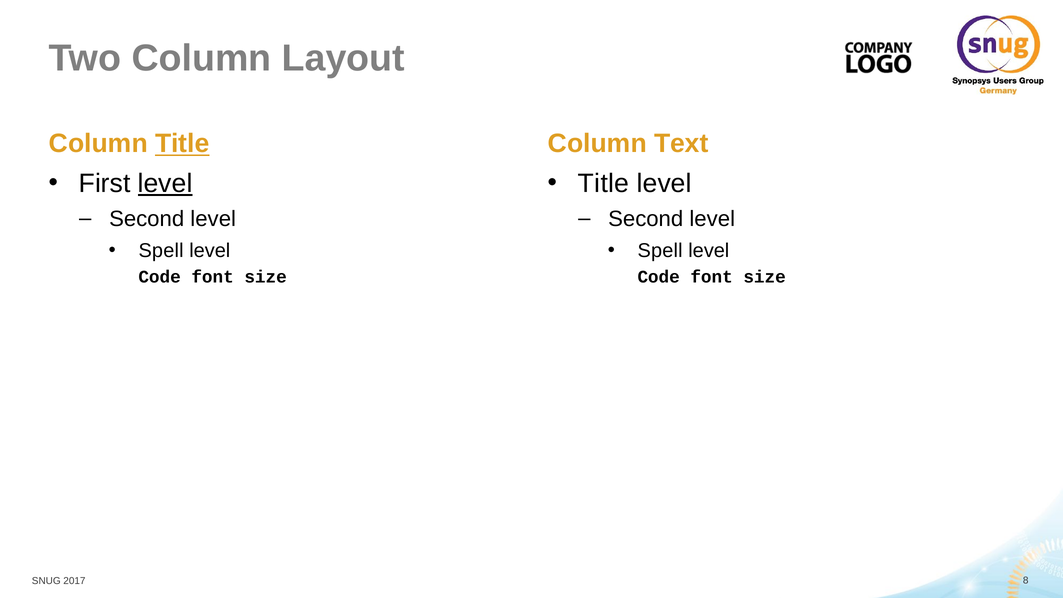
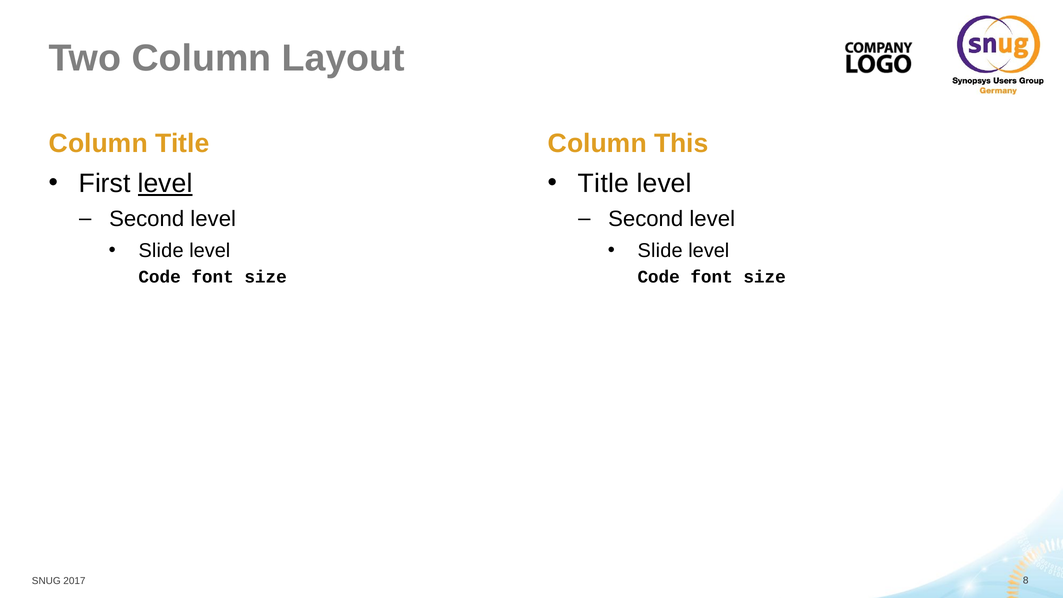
Title at (182, 144) underline: present -> none
Text: Text -> This
Spell at (161, 251): Spell -> Slide
Spell at (660, 251): Spell -> Slide
